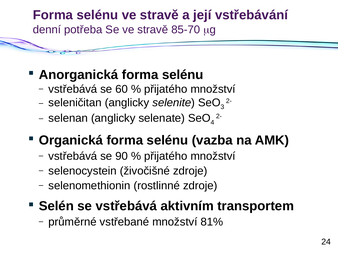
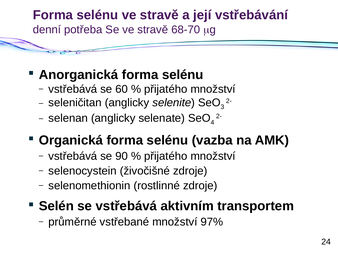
85-70: 85-70 -> 68-70
81%: 81% -> 97%
